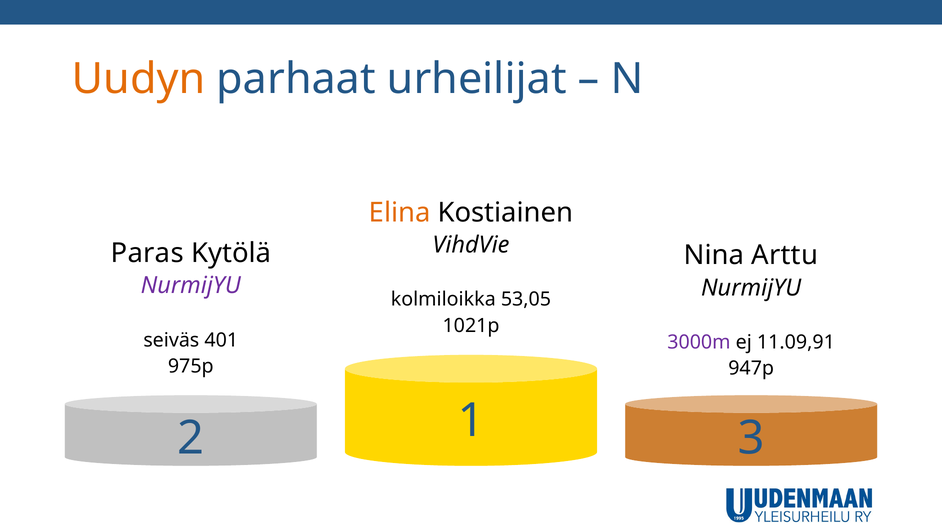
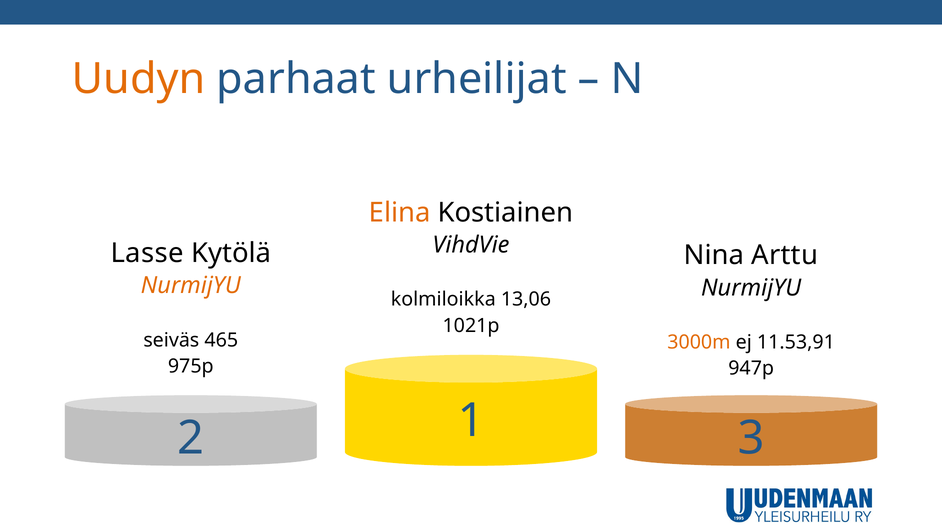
Paras: Paras -> Lasse
NurmijYU at (191, 286) colour: purple -> orange
53,05: 53,05 -> 13,06
401: 401 -> 465
3000m colour: purple -> orange
11.09,91: 11.09,91 -> 11.53,91
